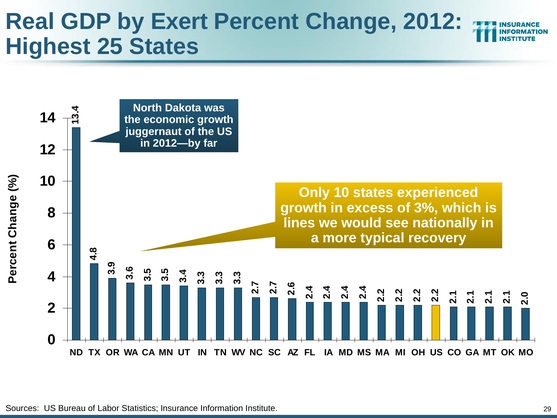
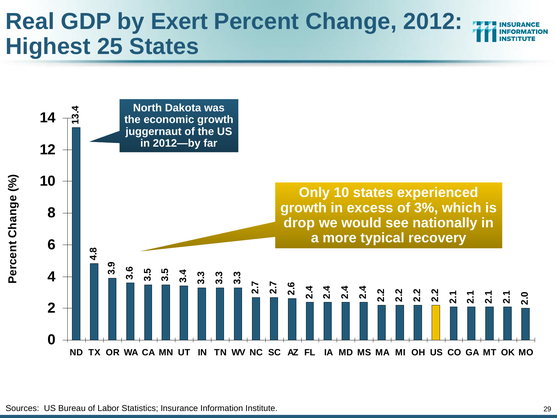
lines: lines -> drop
